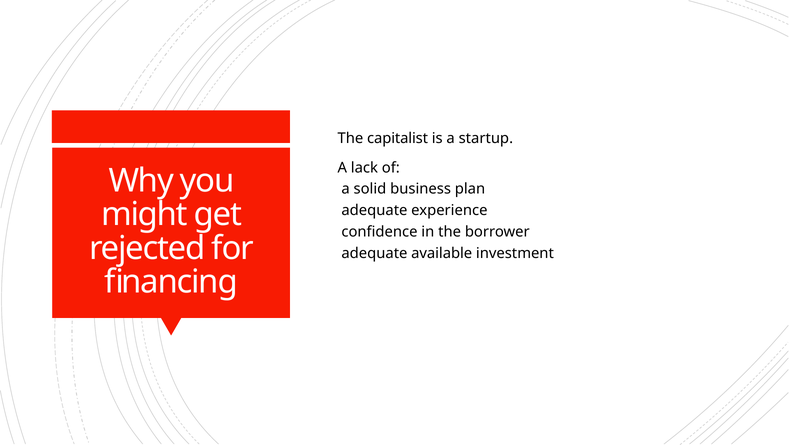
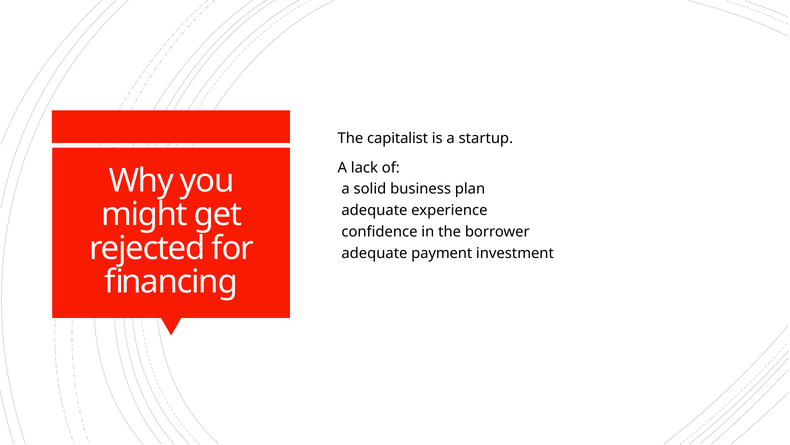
available: available -> payment
